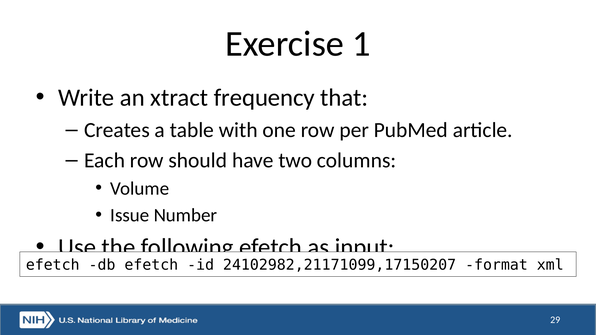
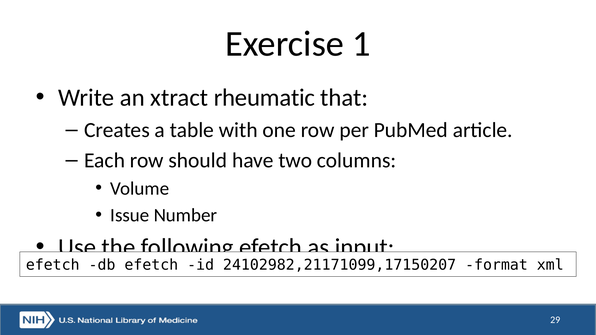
frequency: frequency -> rheumatic
